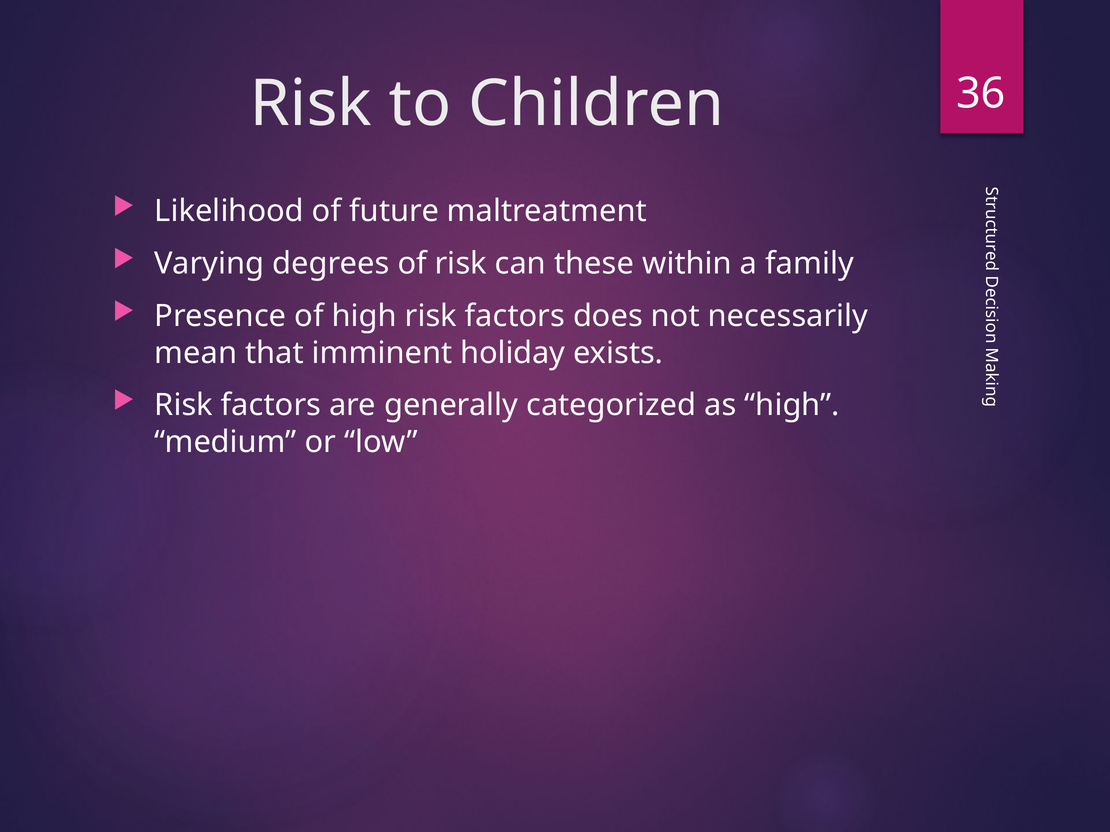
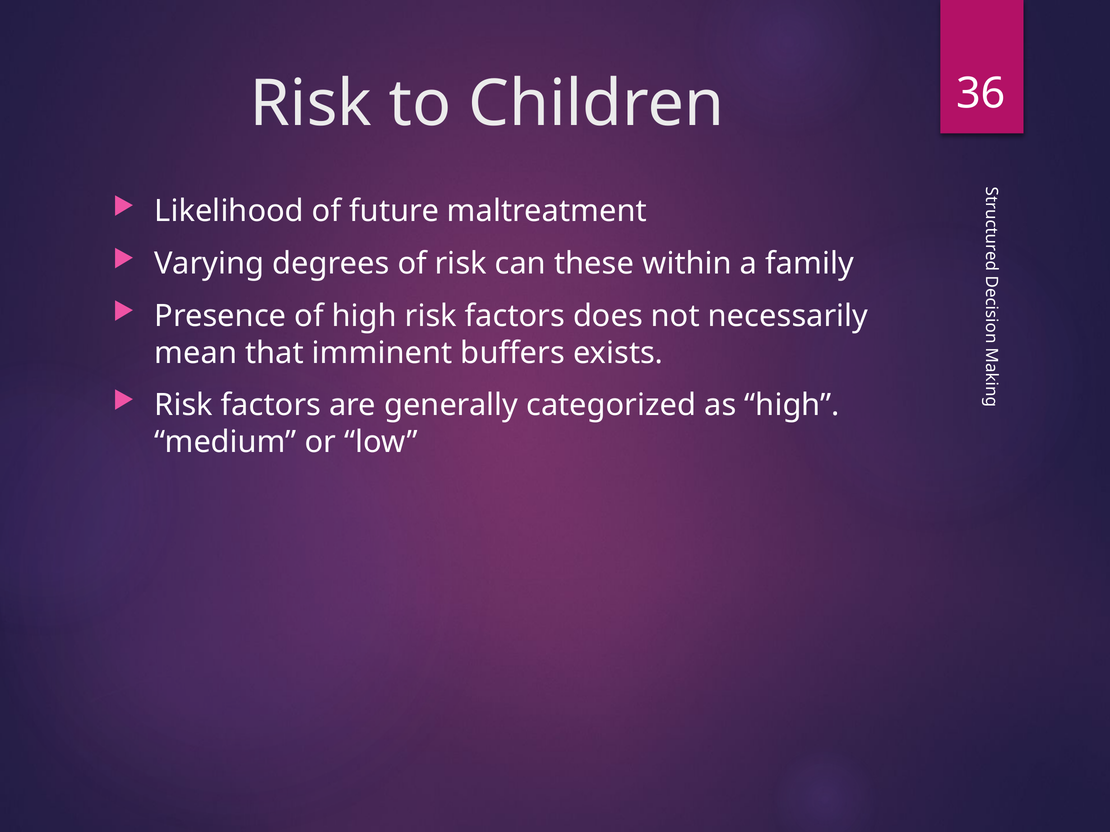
holiday: holiday -> buffers
